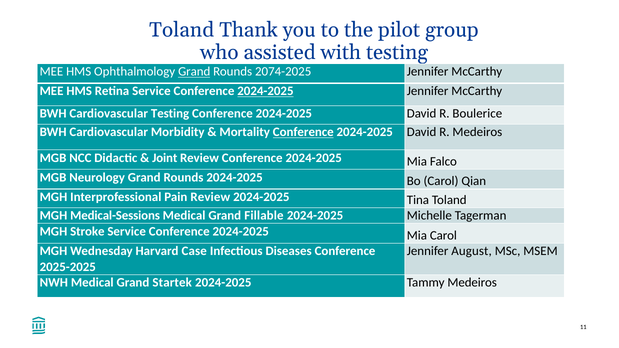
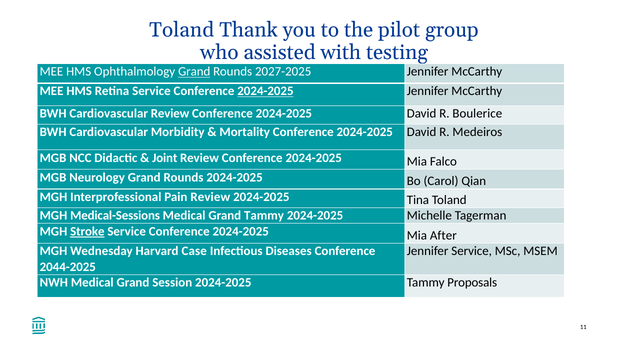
2074-2025: 2074-2025 -> 2027-2025
Cardiovascular Testing: Testing -> Review
Conference at (303, 132) underline: present -> none
Grand Fillable: Fillable -> Tammy
Stroke underline: none -> present
Mia Carol: Carol -> After
Jennifer August: August -> Service
2025-2025: 2025-2025 -> 2044-2025
Startek: Startek -> Session
Tammy Medeiros: Medeiros -> Proposals
